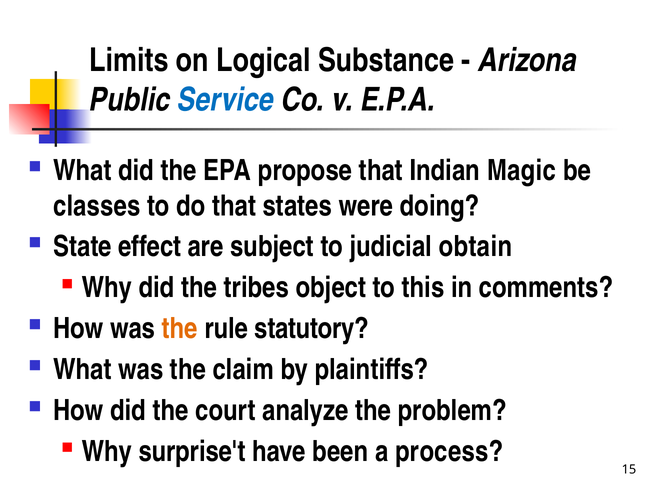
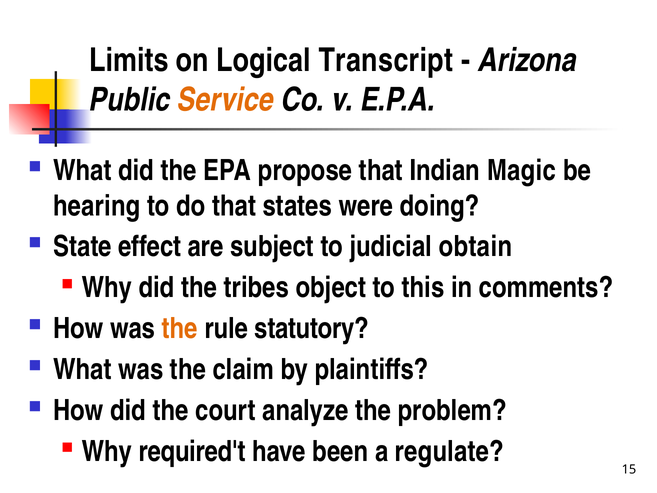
Substance: Substance -> Transcript
Service colour: blue -> orange
classes: classes -> hearing
surprise't: surprise't -> required't
process: process -> regulate
